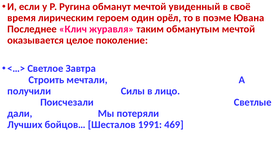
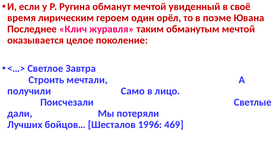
Силы: Силы -> Само
1991: 1991 -> 1996
